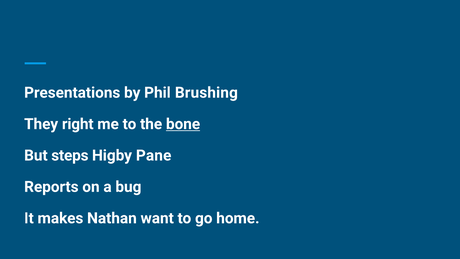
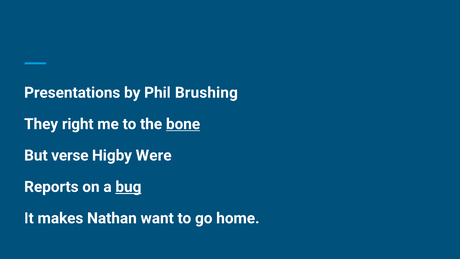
steps: steps -> verse
Pane: Pane -> Were
bug underline: none -> present
